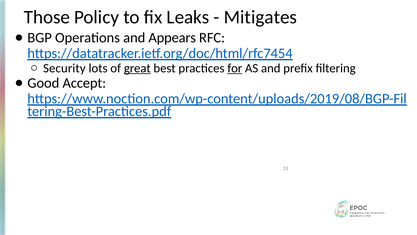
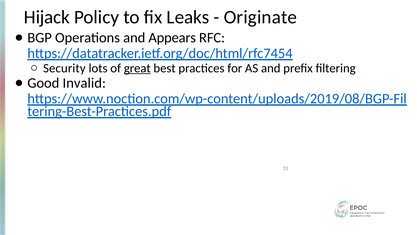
Those: Those -> Hijack
Mitigates: Mitigates -> Originate
for underline: present -> none
Accept: Accept -> Invalid
